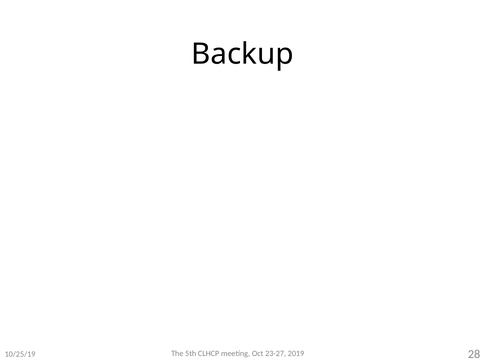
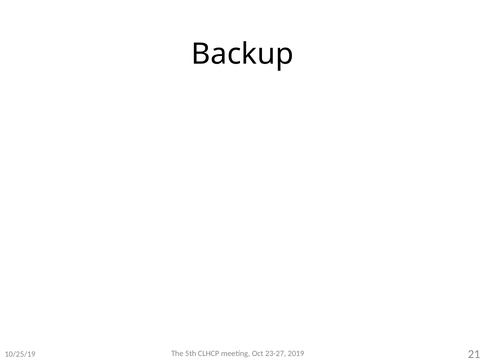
28: 28 -> 21
